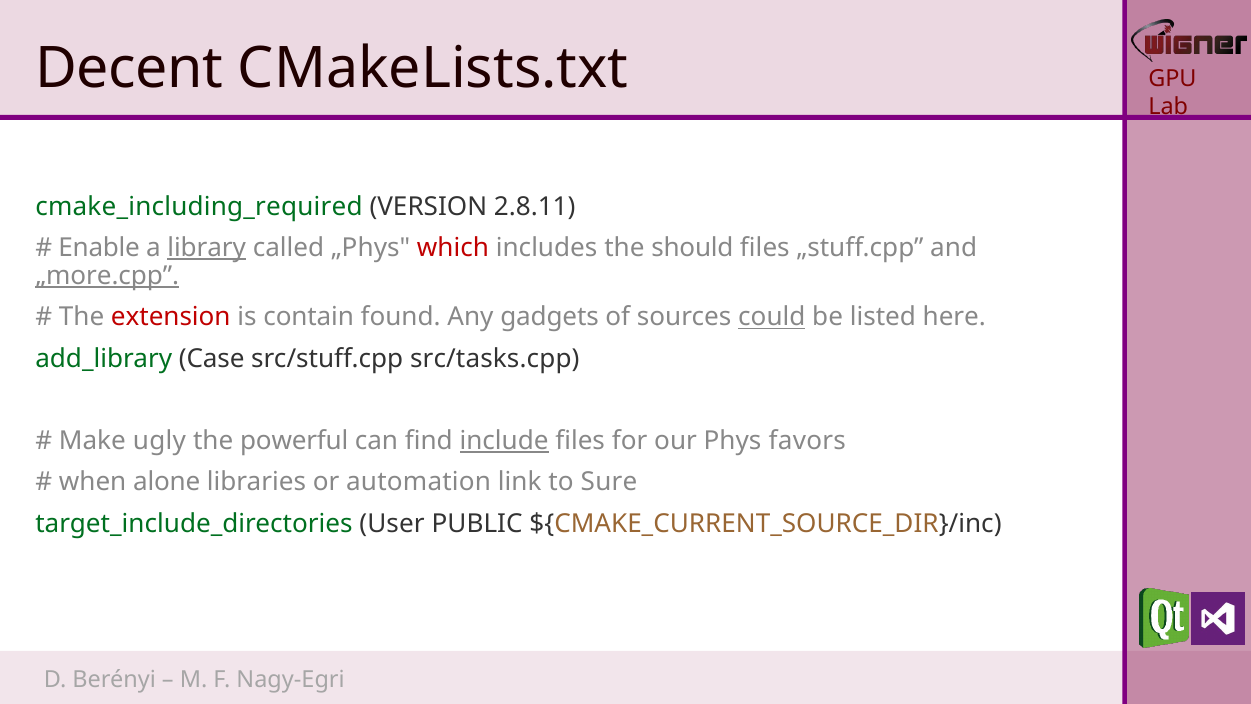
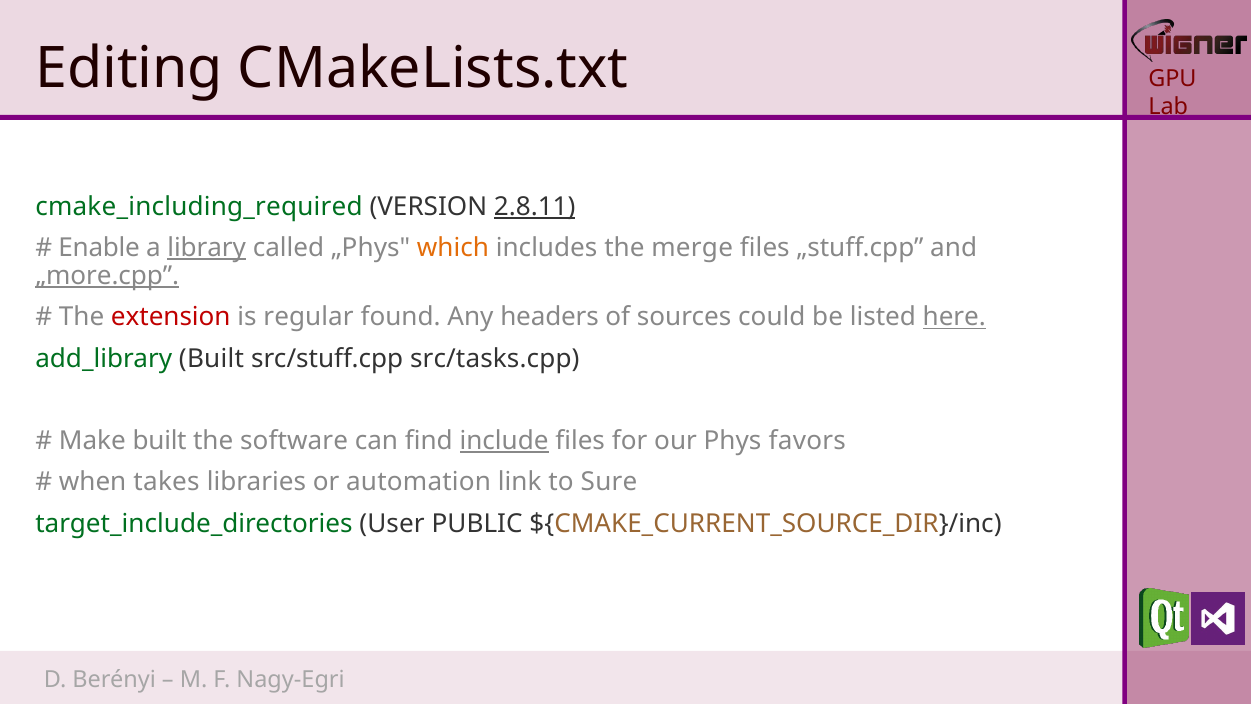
Decent: Decent -> Editing
2.8.11 underline: none -> present
which colour: red -> orange
should: should -> merge
contain: contain -> regular
gadgets: gadgets -> headers
could underline: present -> none
here underline: none -> present
add_library Case: Case -> Built
Make ugly: ugly -> built
powerful: powerful -> software
alone: alone -> takes
